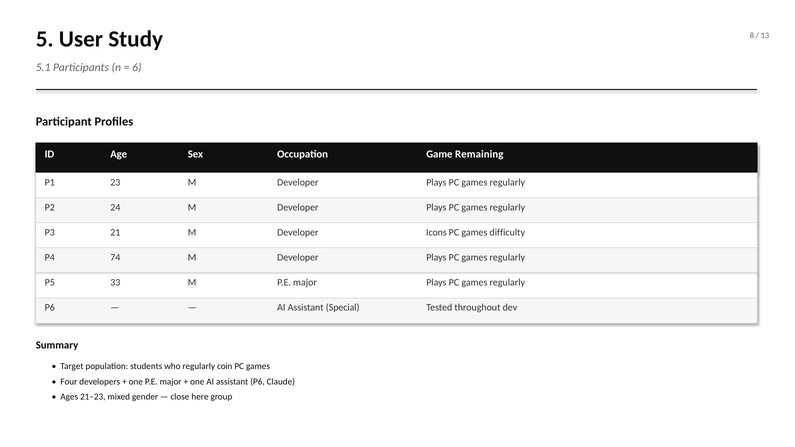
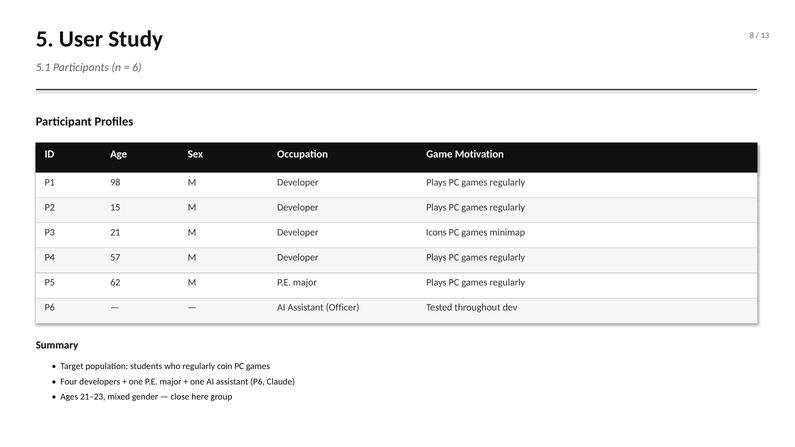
Remaining: Remaining -> Motivation
23: 23 -> 98
24: 24 -> 15
difficulty: difficulty -> minimap
74: 74 -> 57
33: 33 -> 62
Special: Special -> Officer
